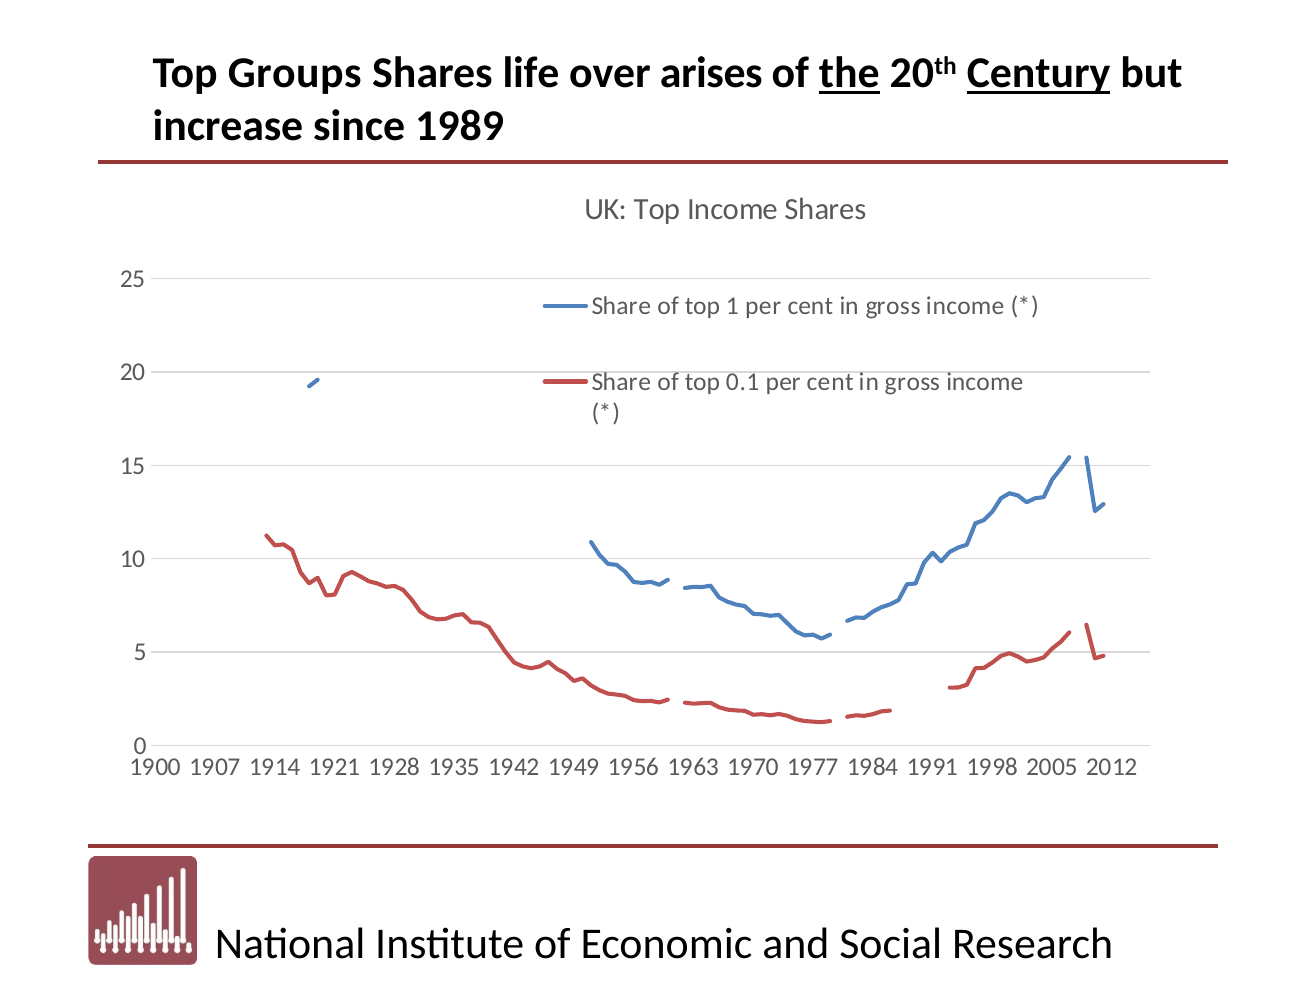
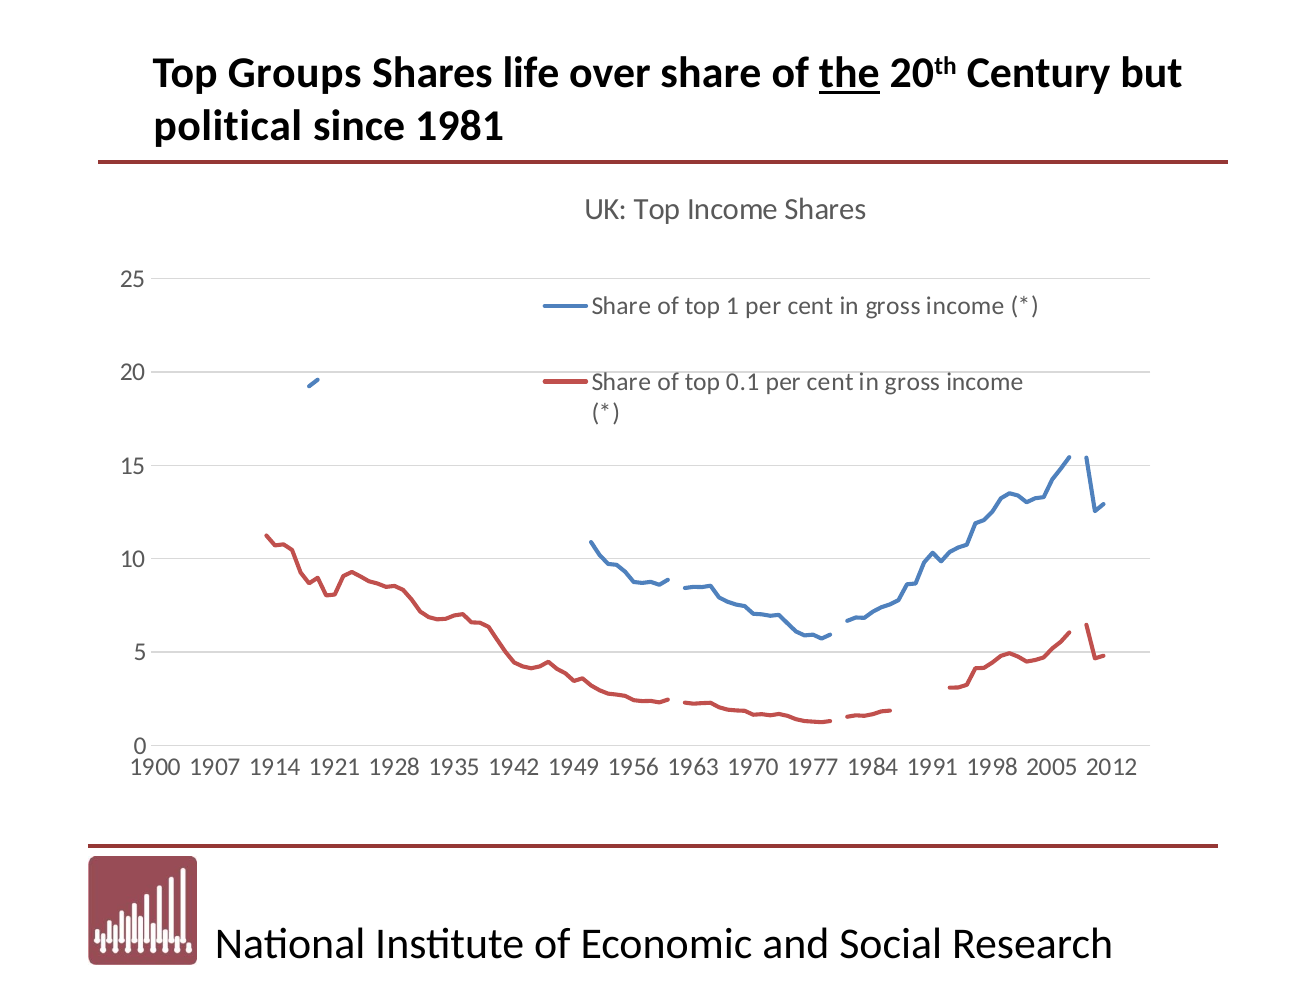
over arises: arises -> share
Century underline: present -> none
increase: increase -> political
1989: 1989 -> 1981
